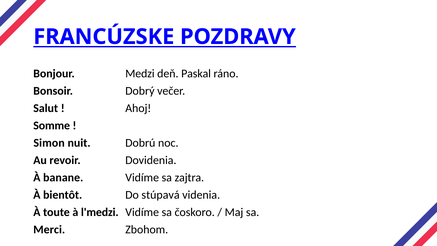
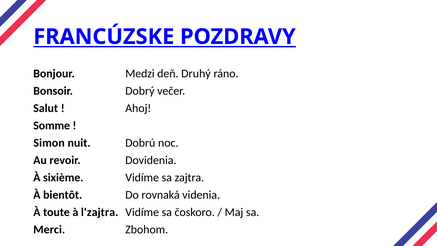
Paskal: Paskal -> Druhý
banane: banane -> sixième
stúpavá: stúpavá -> rovnaká
l'medzi: l'medzi -> l'zajtra
